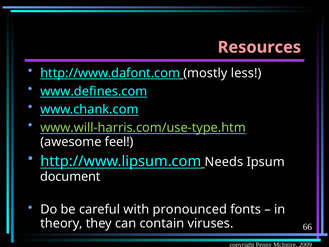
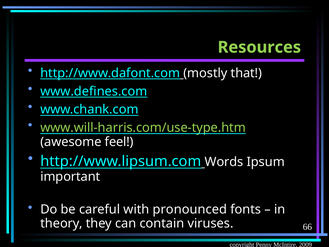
Resources colour: pink -> light green
less: less -> that
Needs: Needs -> Words
document: document -> important
